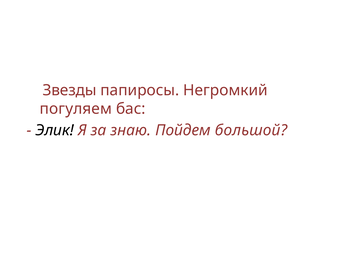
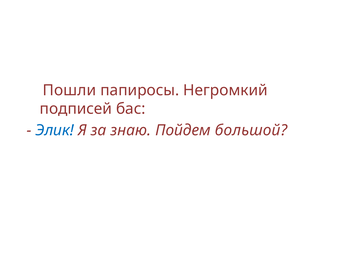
Звезды: Звезды -> Пошли
погуляем: погуляем -> подписей
Элик colour: black -> blue
